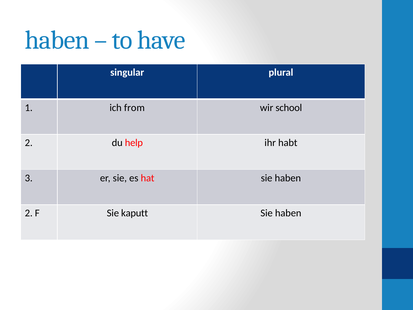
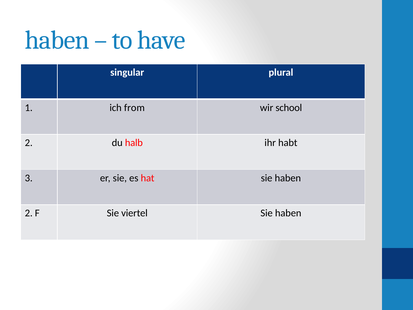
help: help -> halb
kaputt: kaputt -> viertel
